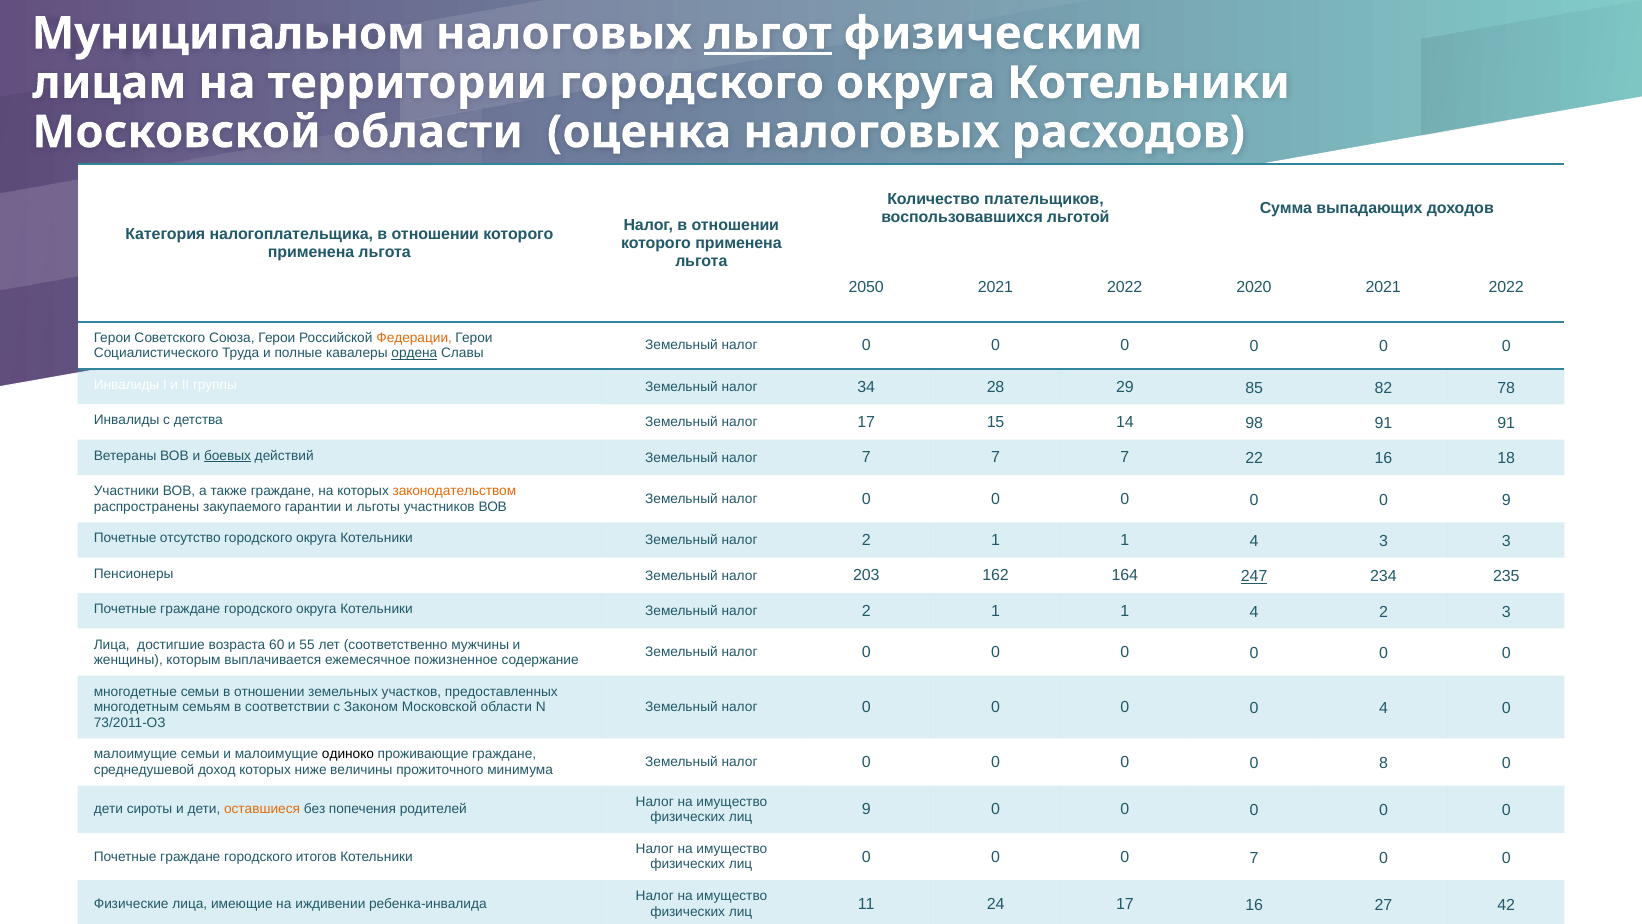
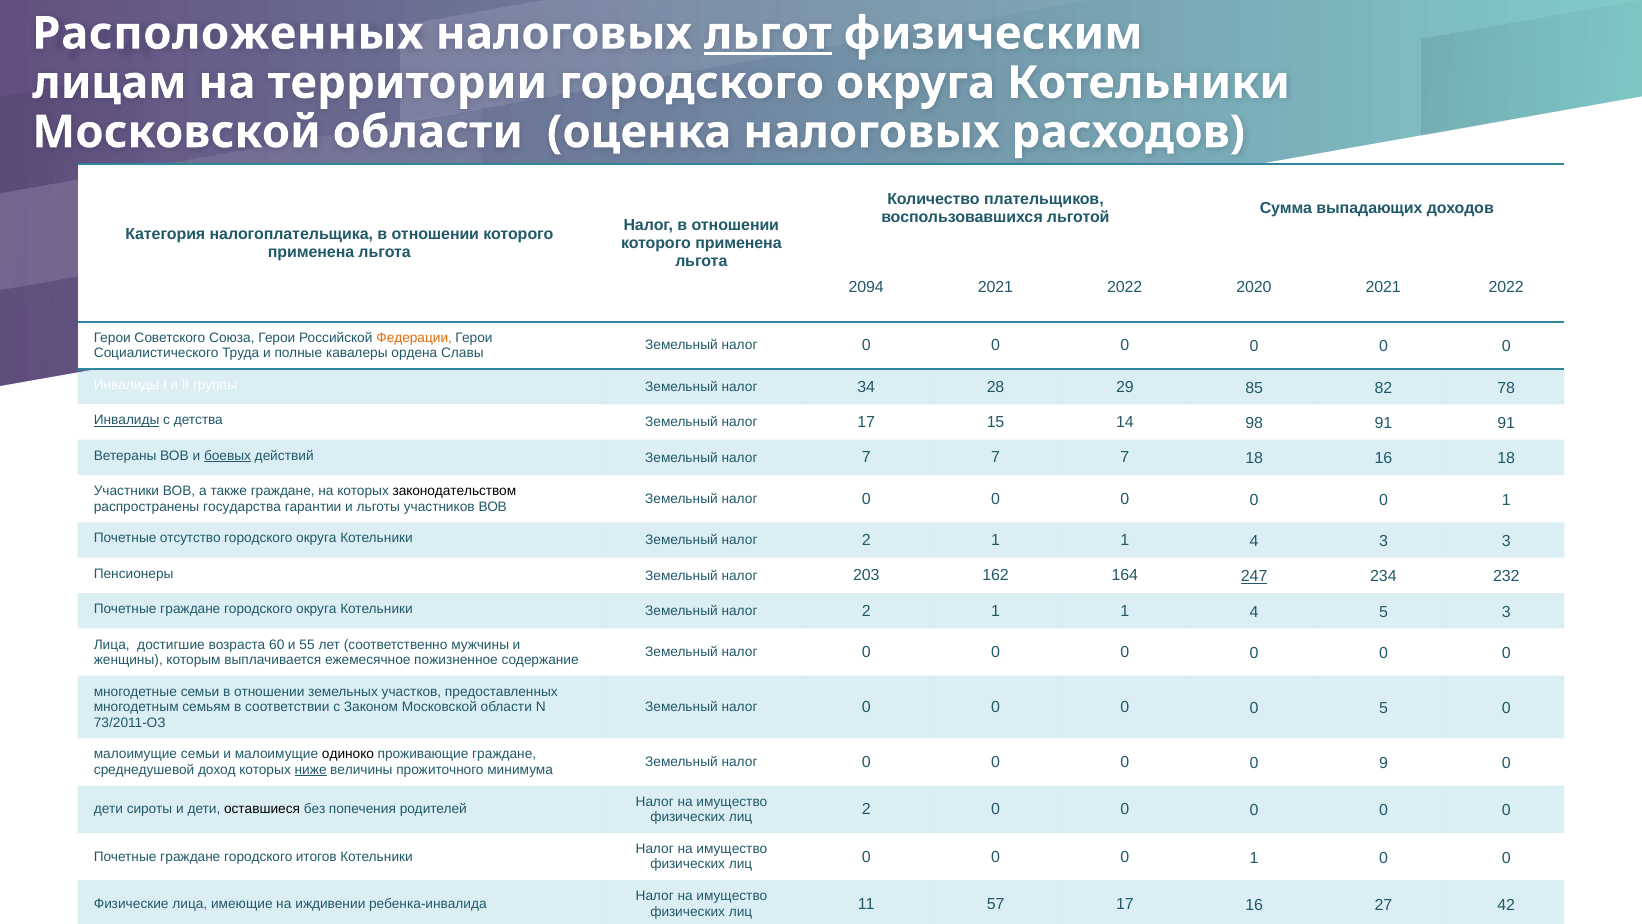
Муниципальном: Муниципальном -> Расположенных
2050: 2050 -> 2094
ордена underline: present -> none
Инвалиды at (127, 420) underline: none -> present
7 22: 22 -> 18
законодательством colour: orange -> black
9 at (1506, 500): 9 -> 1
закупаемого: закупаемого -> государства
235: 235 -> 232
4 2: 2 -> 5
0 4: 4 -> 5
8: 8 -> 9
ниже underline: none -> present
оставшиеся colour: orange -> black
лиц 9: 9 -> 2
7 at (1254, 857): 7 -> 1
24: 24 -> 57
